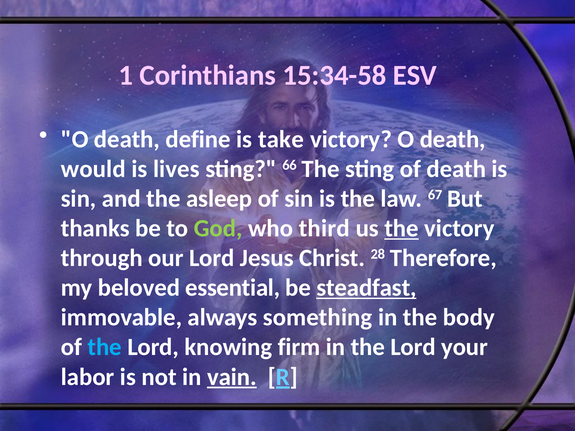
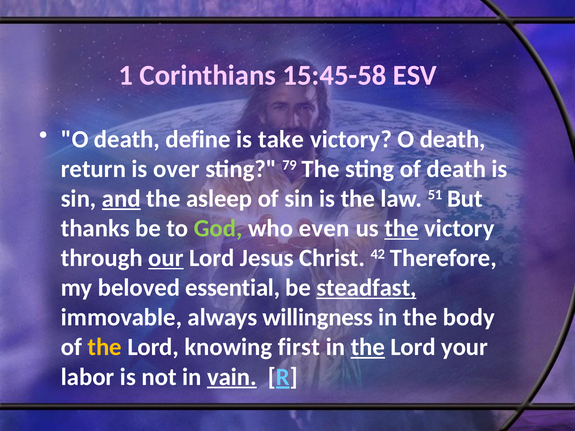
15:34-58: 15:34-58 -> 15:45-58
would: would -> return
lives: lives -> over
66: 66 -> 79
and underline: none -> present
67: 67 -> 51
third: third -> even
our underline: none -> present
28: 28 -> 42
something: something -> willingness
the at (105, 347) colour: light blue -> yellow
firm: firm -> first
the at (368, 347) underline: none -> present
